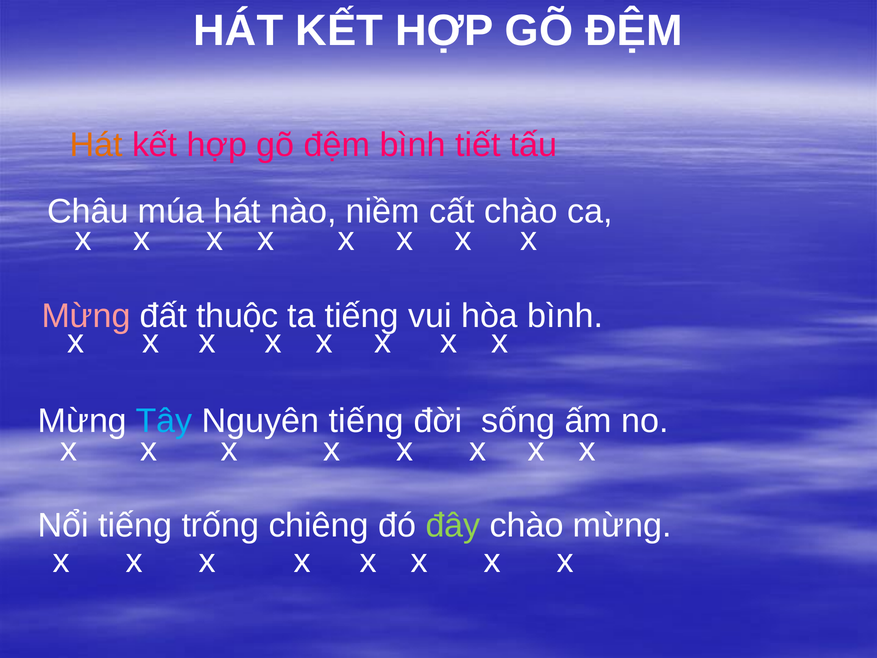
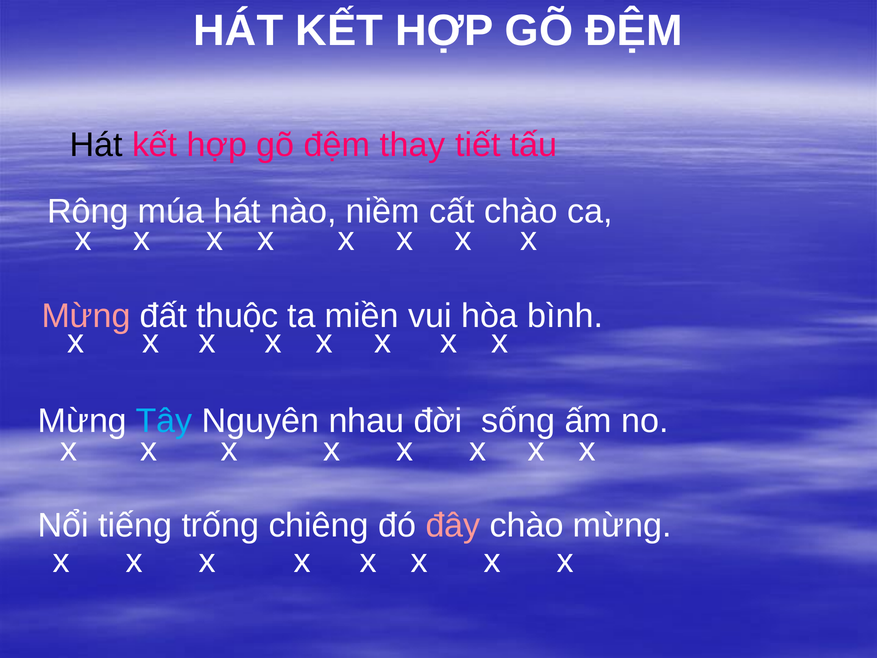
Hát at (96, 145) colour: orange -> black
đệm bình: bình -> thay
Châu: Châu -> Rông
ta tiếng: tiếng -> miền
Nguyên tiếng: tiếng -> nhau
đây colour: light green -> pink
